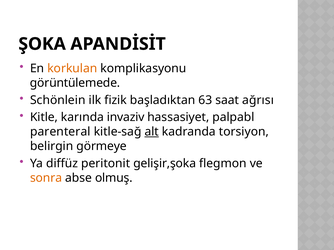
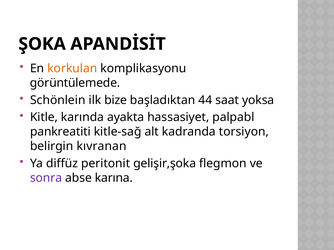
fizik: fizik -> bize
63: 63 -> 44
ağrısı: ağrısı -> yoksa
invaziv: invaziv -> ayakta
parenteral: parenteral -> pankreatiti
alt underline: present -> none
görmeye: görmeye -> kıvranan
sonra colour: orange -> purple
olmuş: olmuş -> karına
